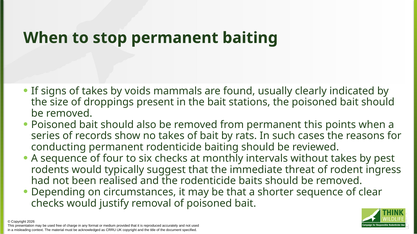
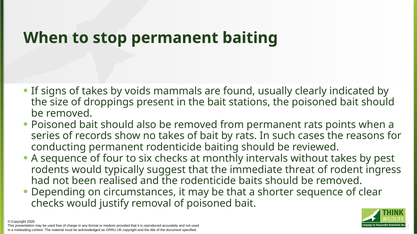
permanent this: this -> rats
